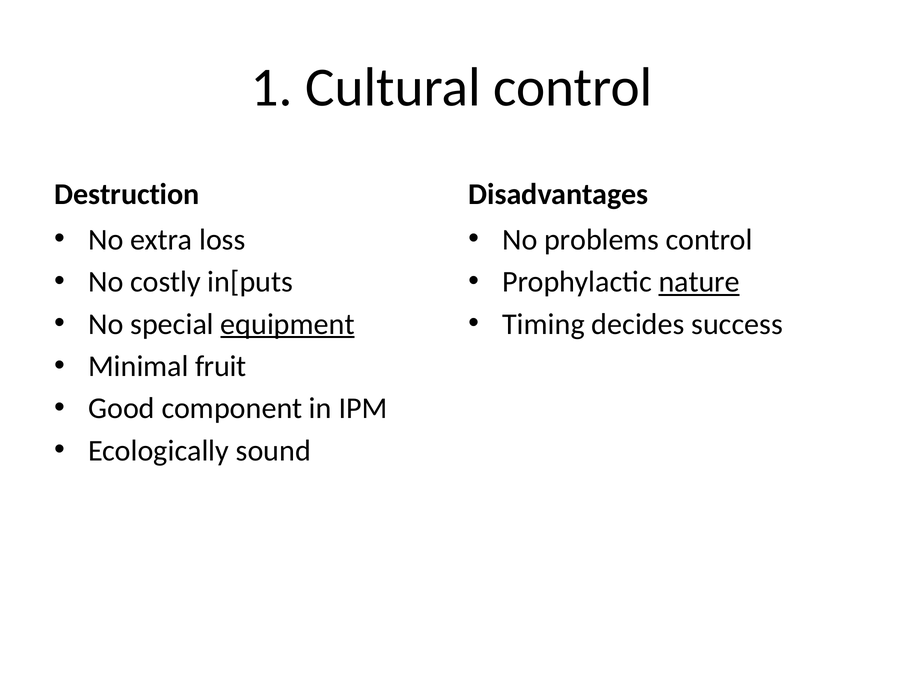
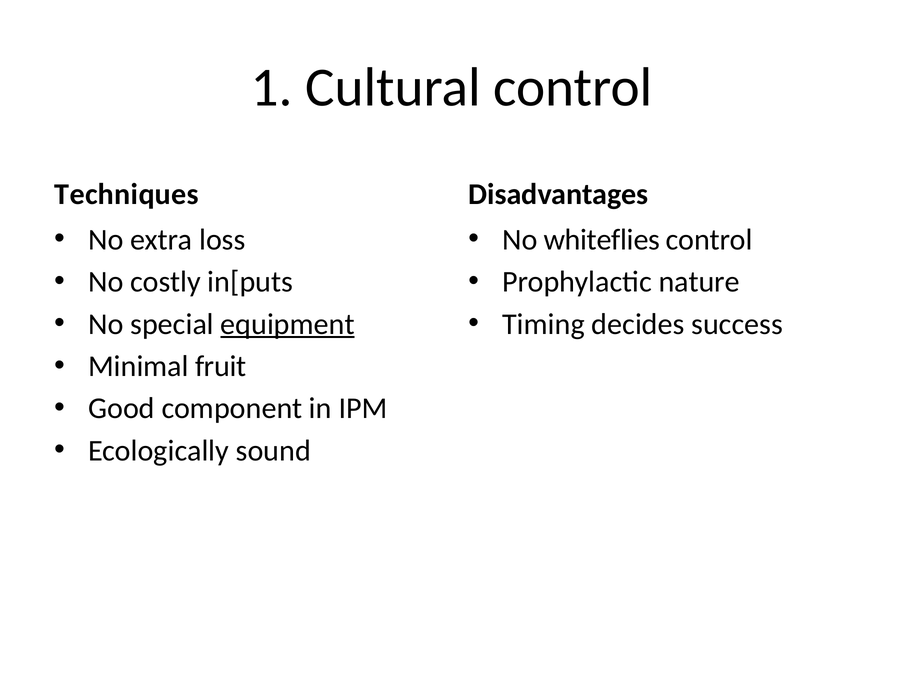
Destruction: Destruction -> Techniques
problems: problems -> whiteflies
nature underline: present -> none
